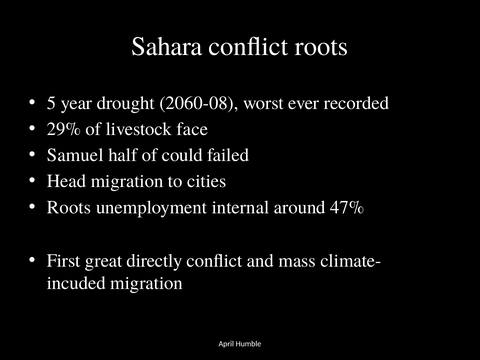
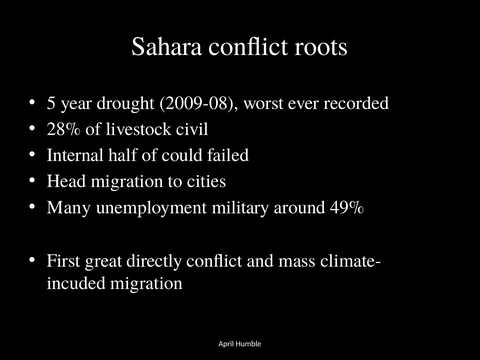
2060-08: 2060-08 -> 2009-08
29%: 29% -> 28%
face: face -> civil
Samuel: Samuel -> Internal
Roots at (69, 207): Roots -> Many
internal: internal -> military
47%: 47% -> 49%
